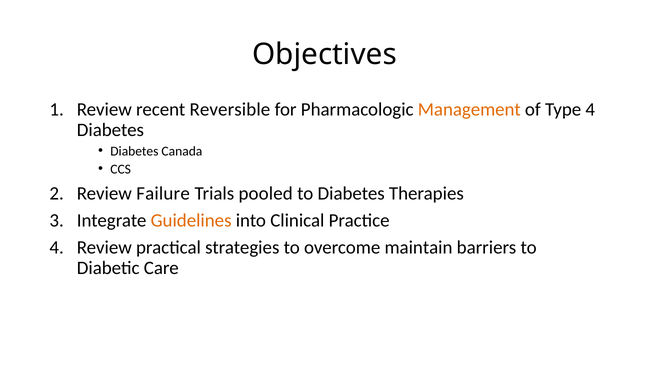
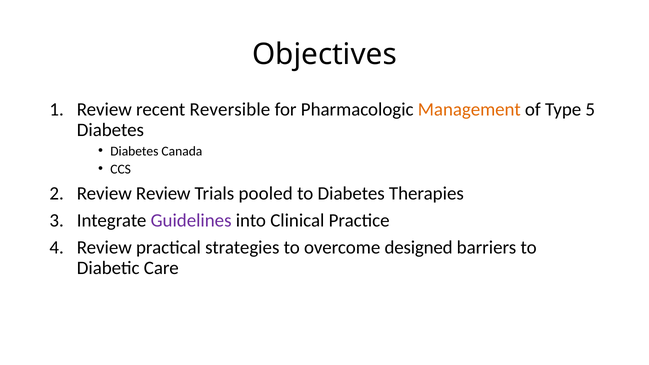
Type 4: 4 -> 5
Review Failure: Failure -> Review
Guidelines colour: orange -> purple
maintain: maintain -> designed
